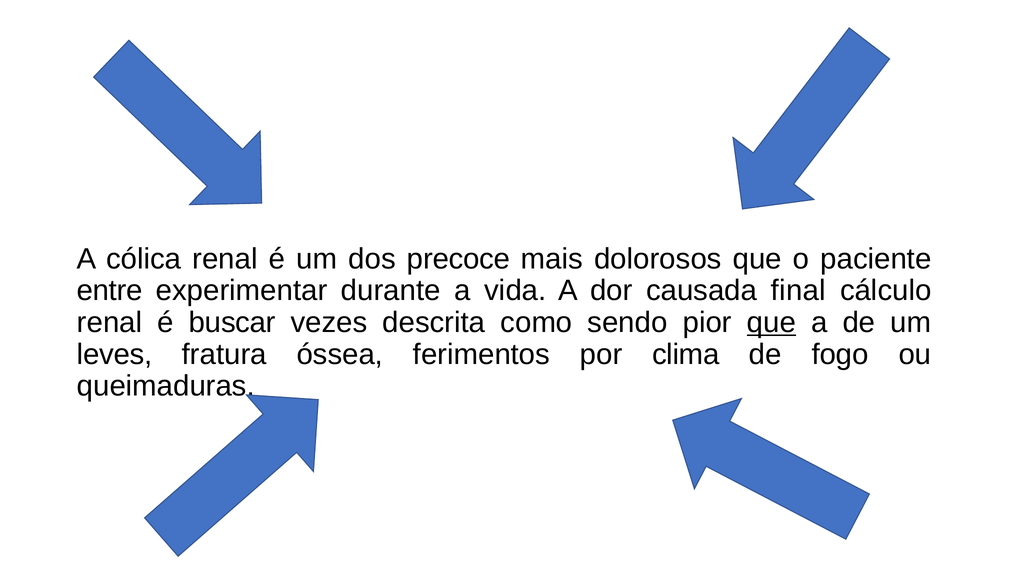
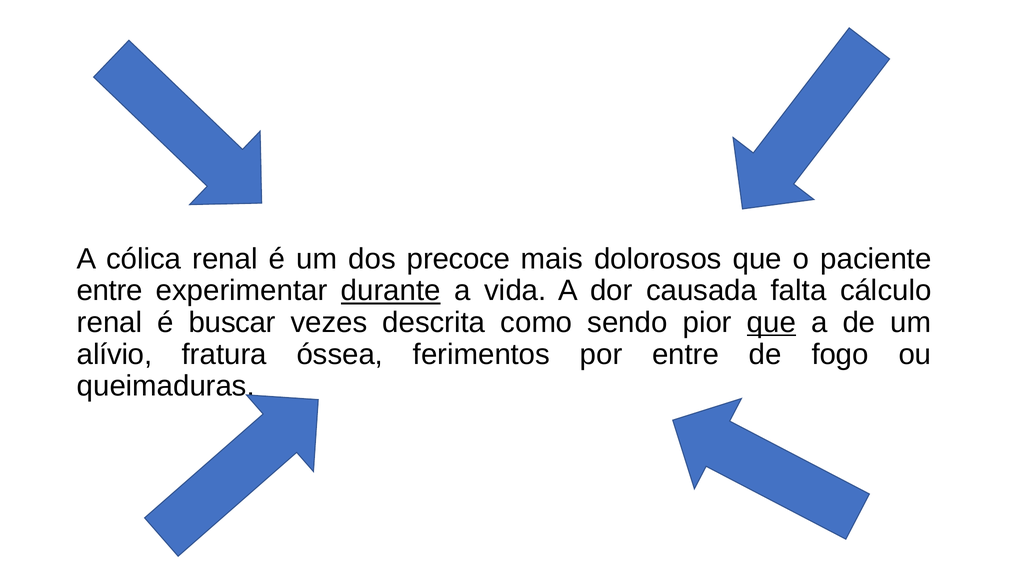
durante underline: none -> present
final: final -> falta
leves: leves -> alívio
por clima: clima -> entre
